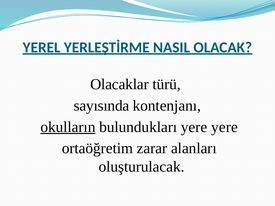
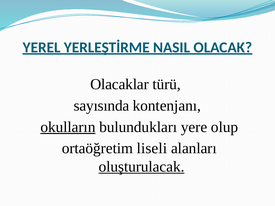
yere yere: yere -> olup
zarar: zarar -> liseli
oluşturulacak underline: none -> present
